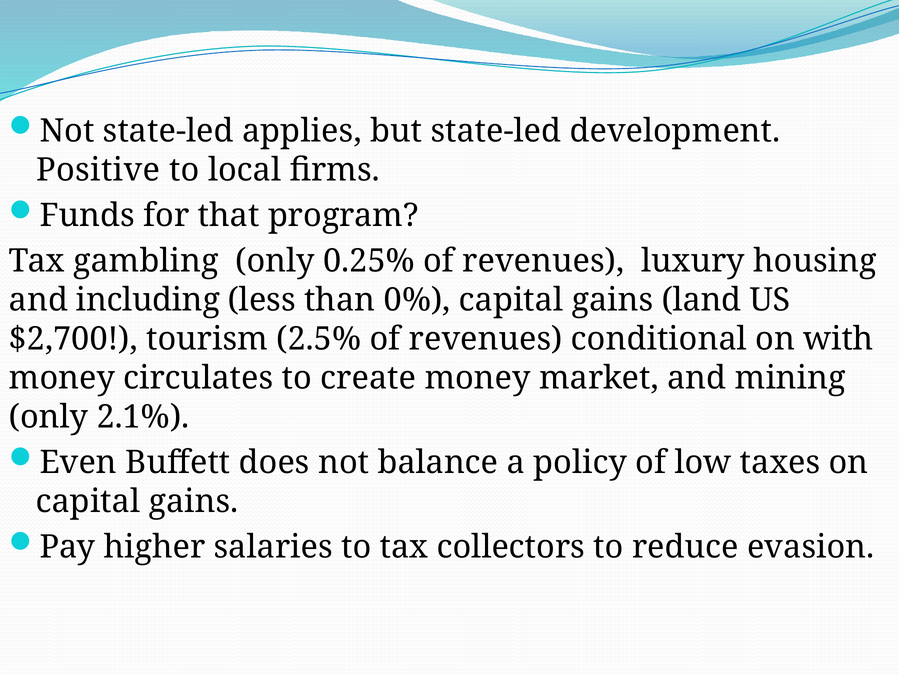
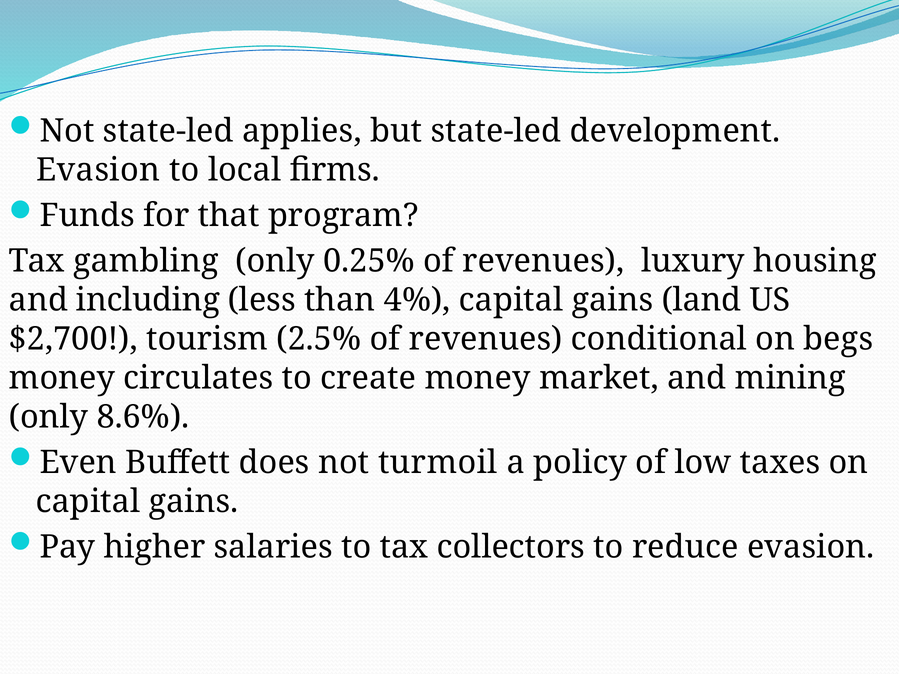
Positive at (98, 170): Positive -> Evasion
0%: 0% -> 4%
with: with -> begs
2.1%: 2.1% -> 8.6%
balance: balance -> turmoil
